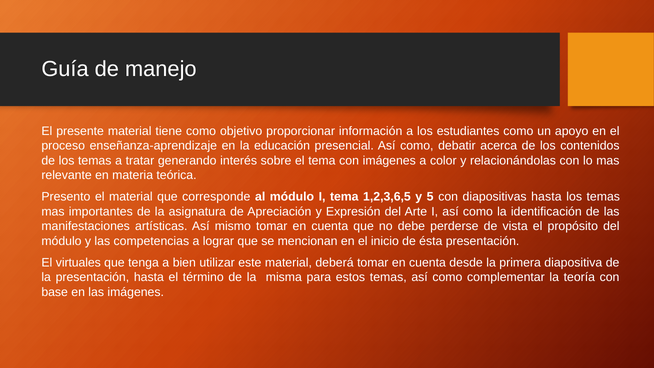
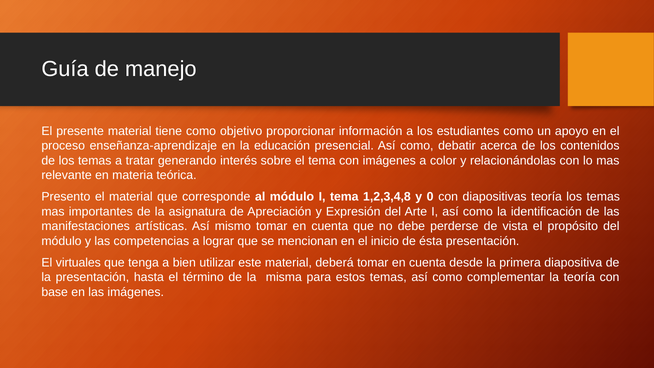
1,2,3,6,5: 1,2,3,6,5 -> 1,2,3,4,8
5: 5 -> 0
diapositivas hasta: hasta -> teoría
